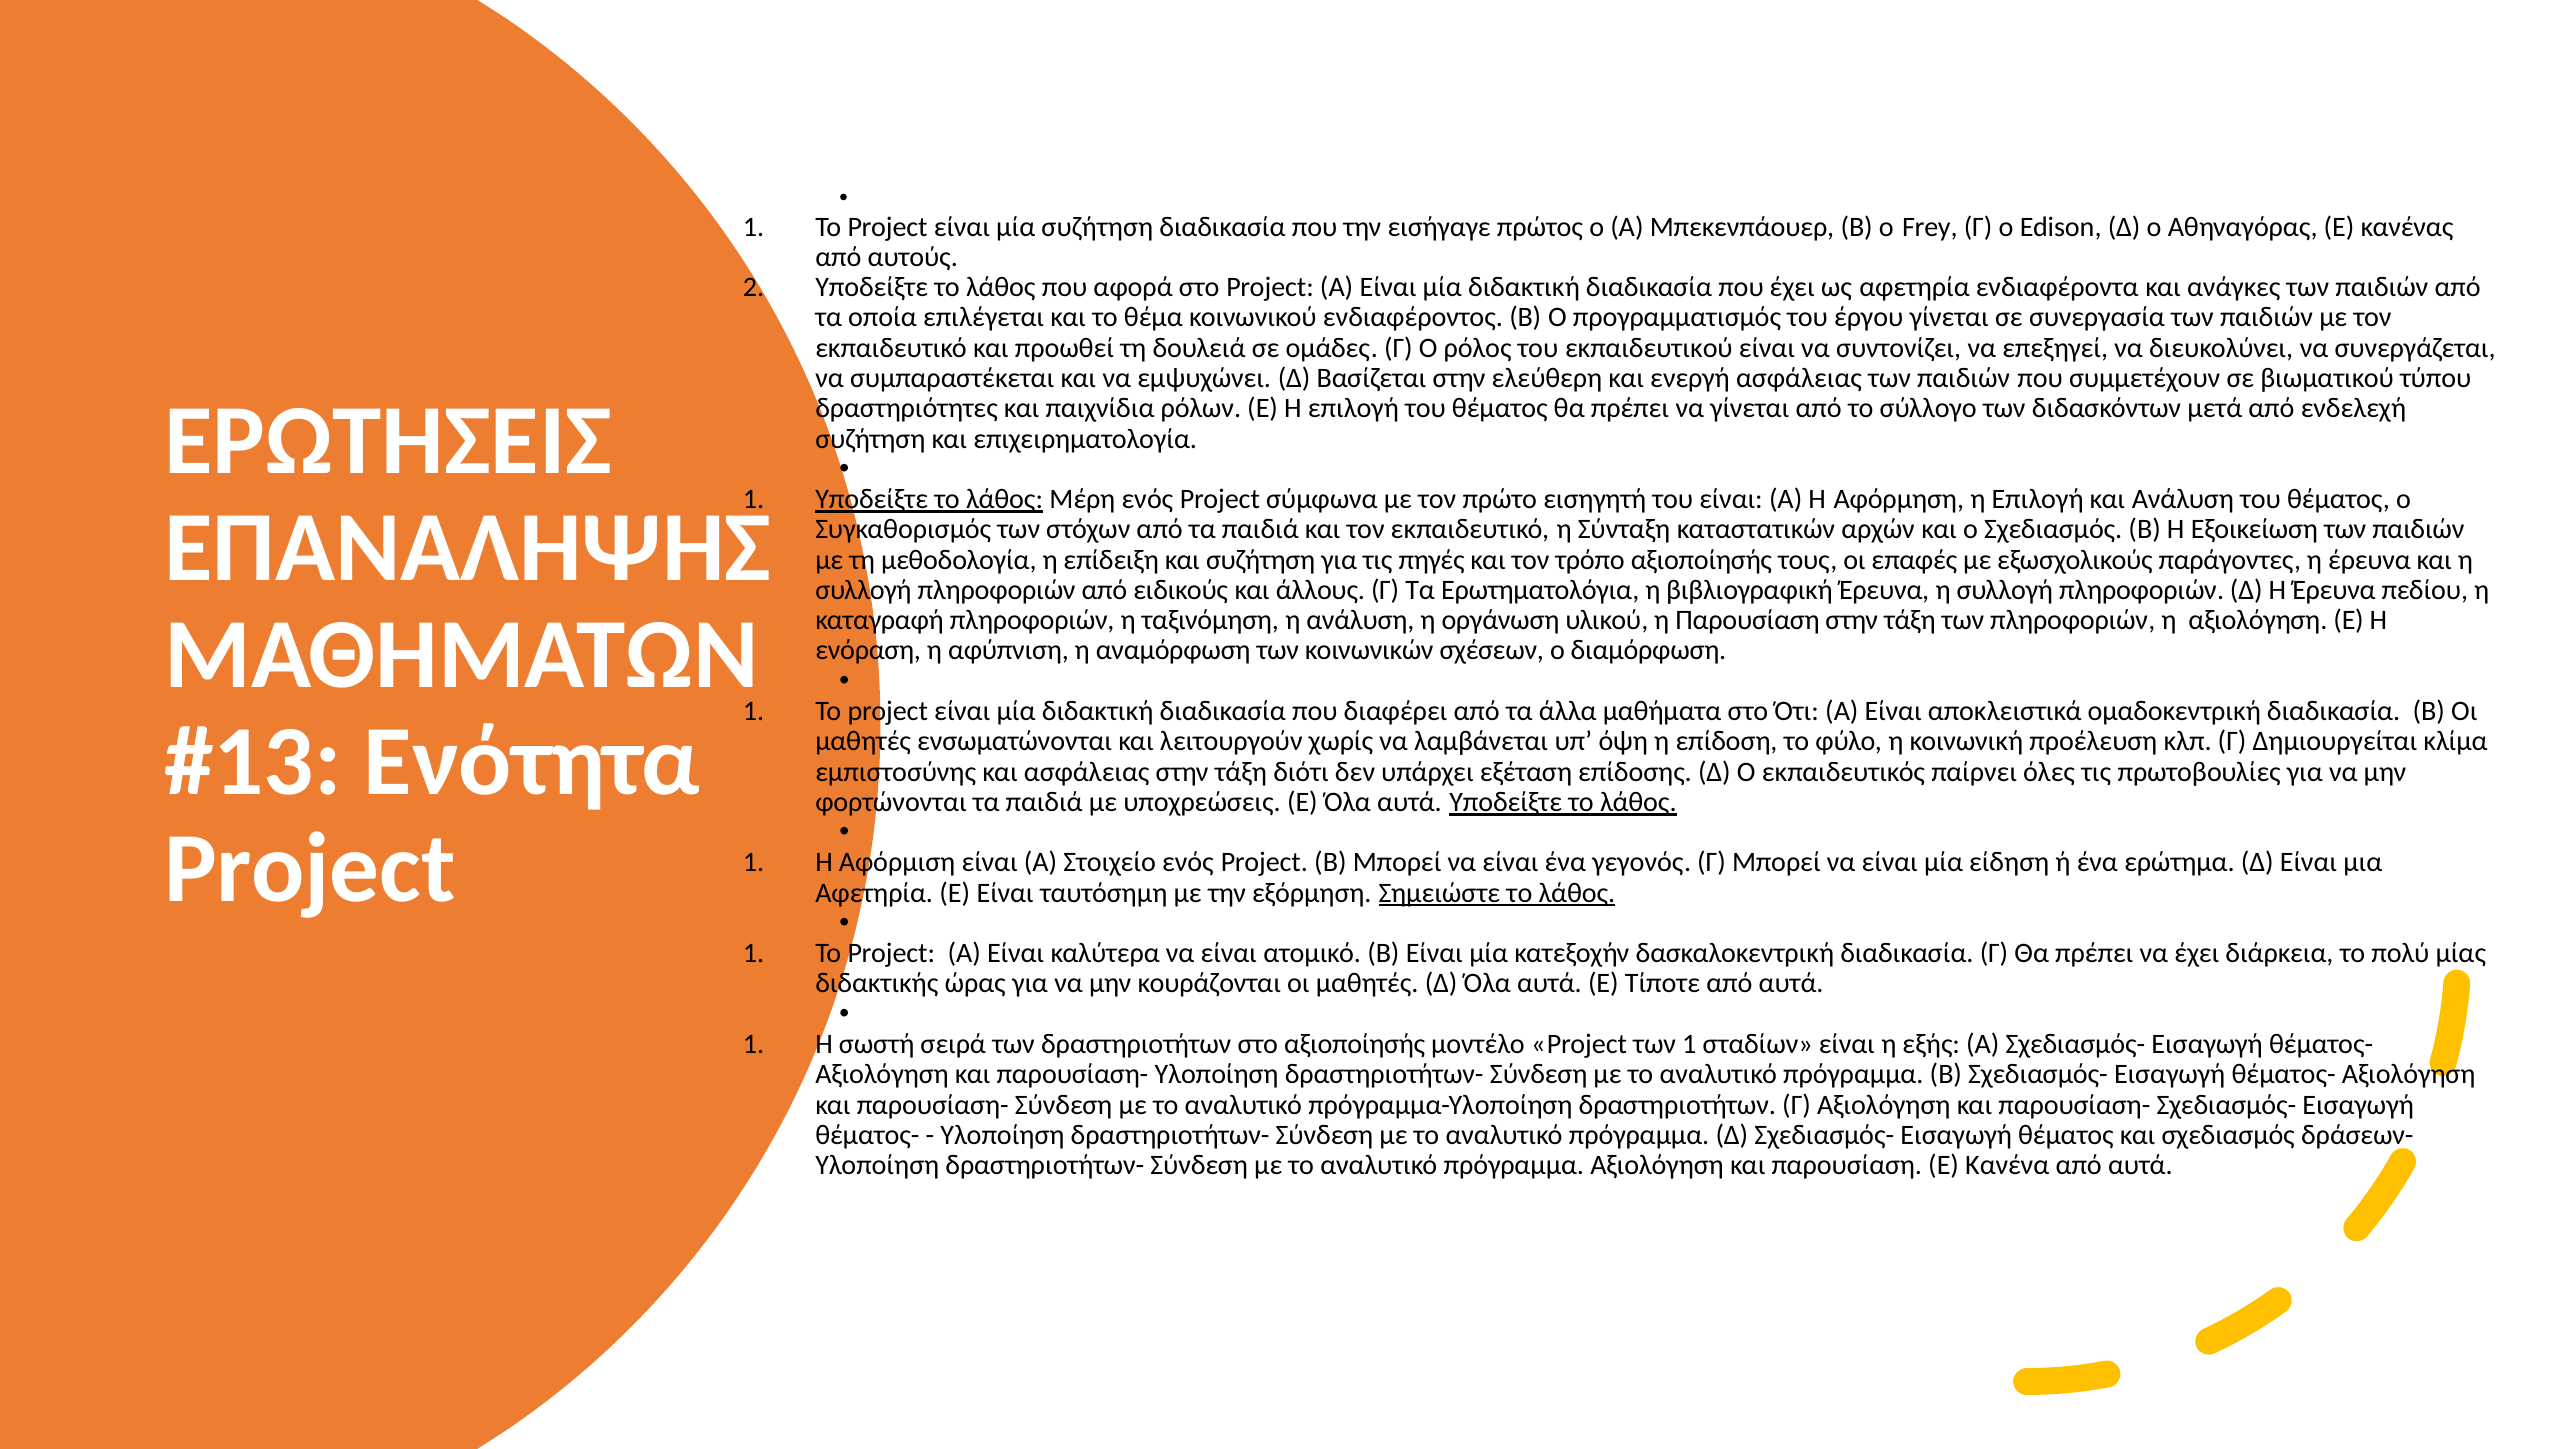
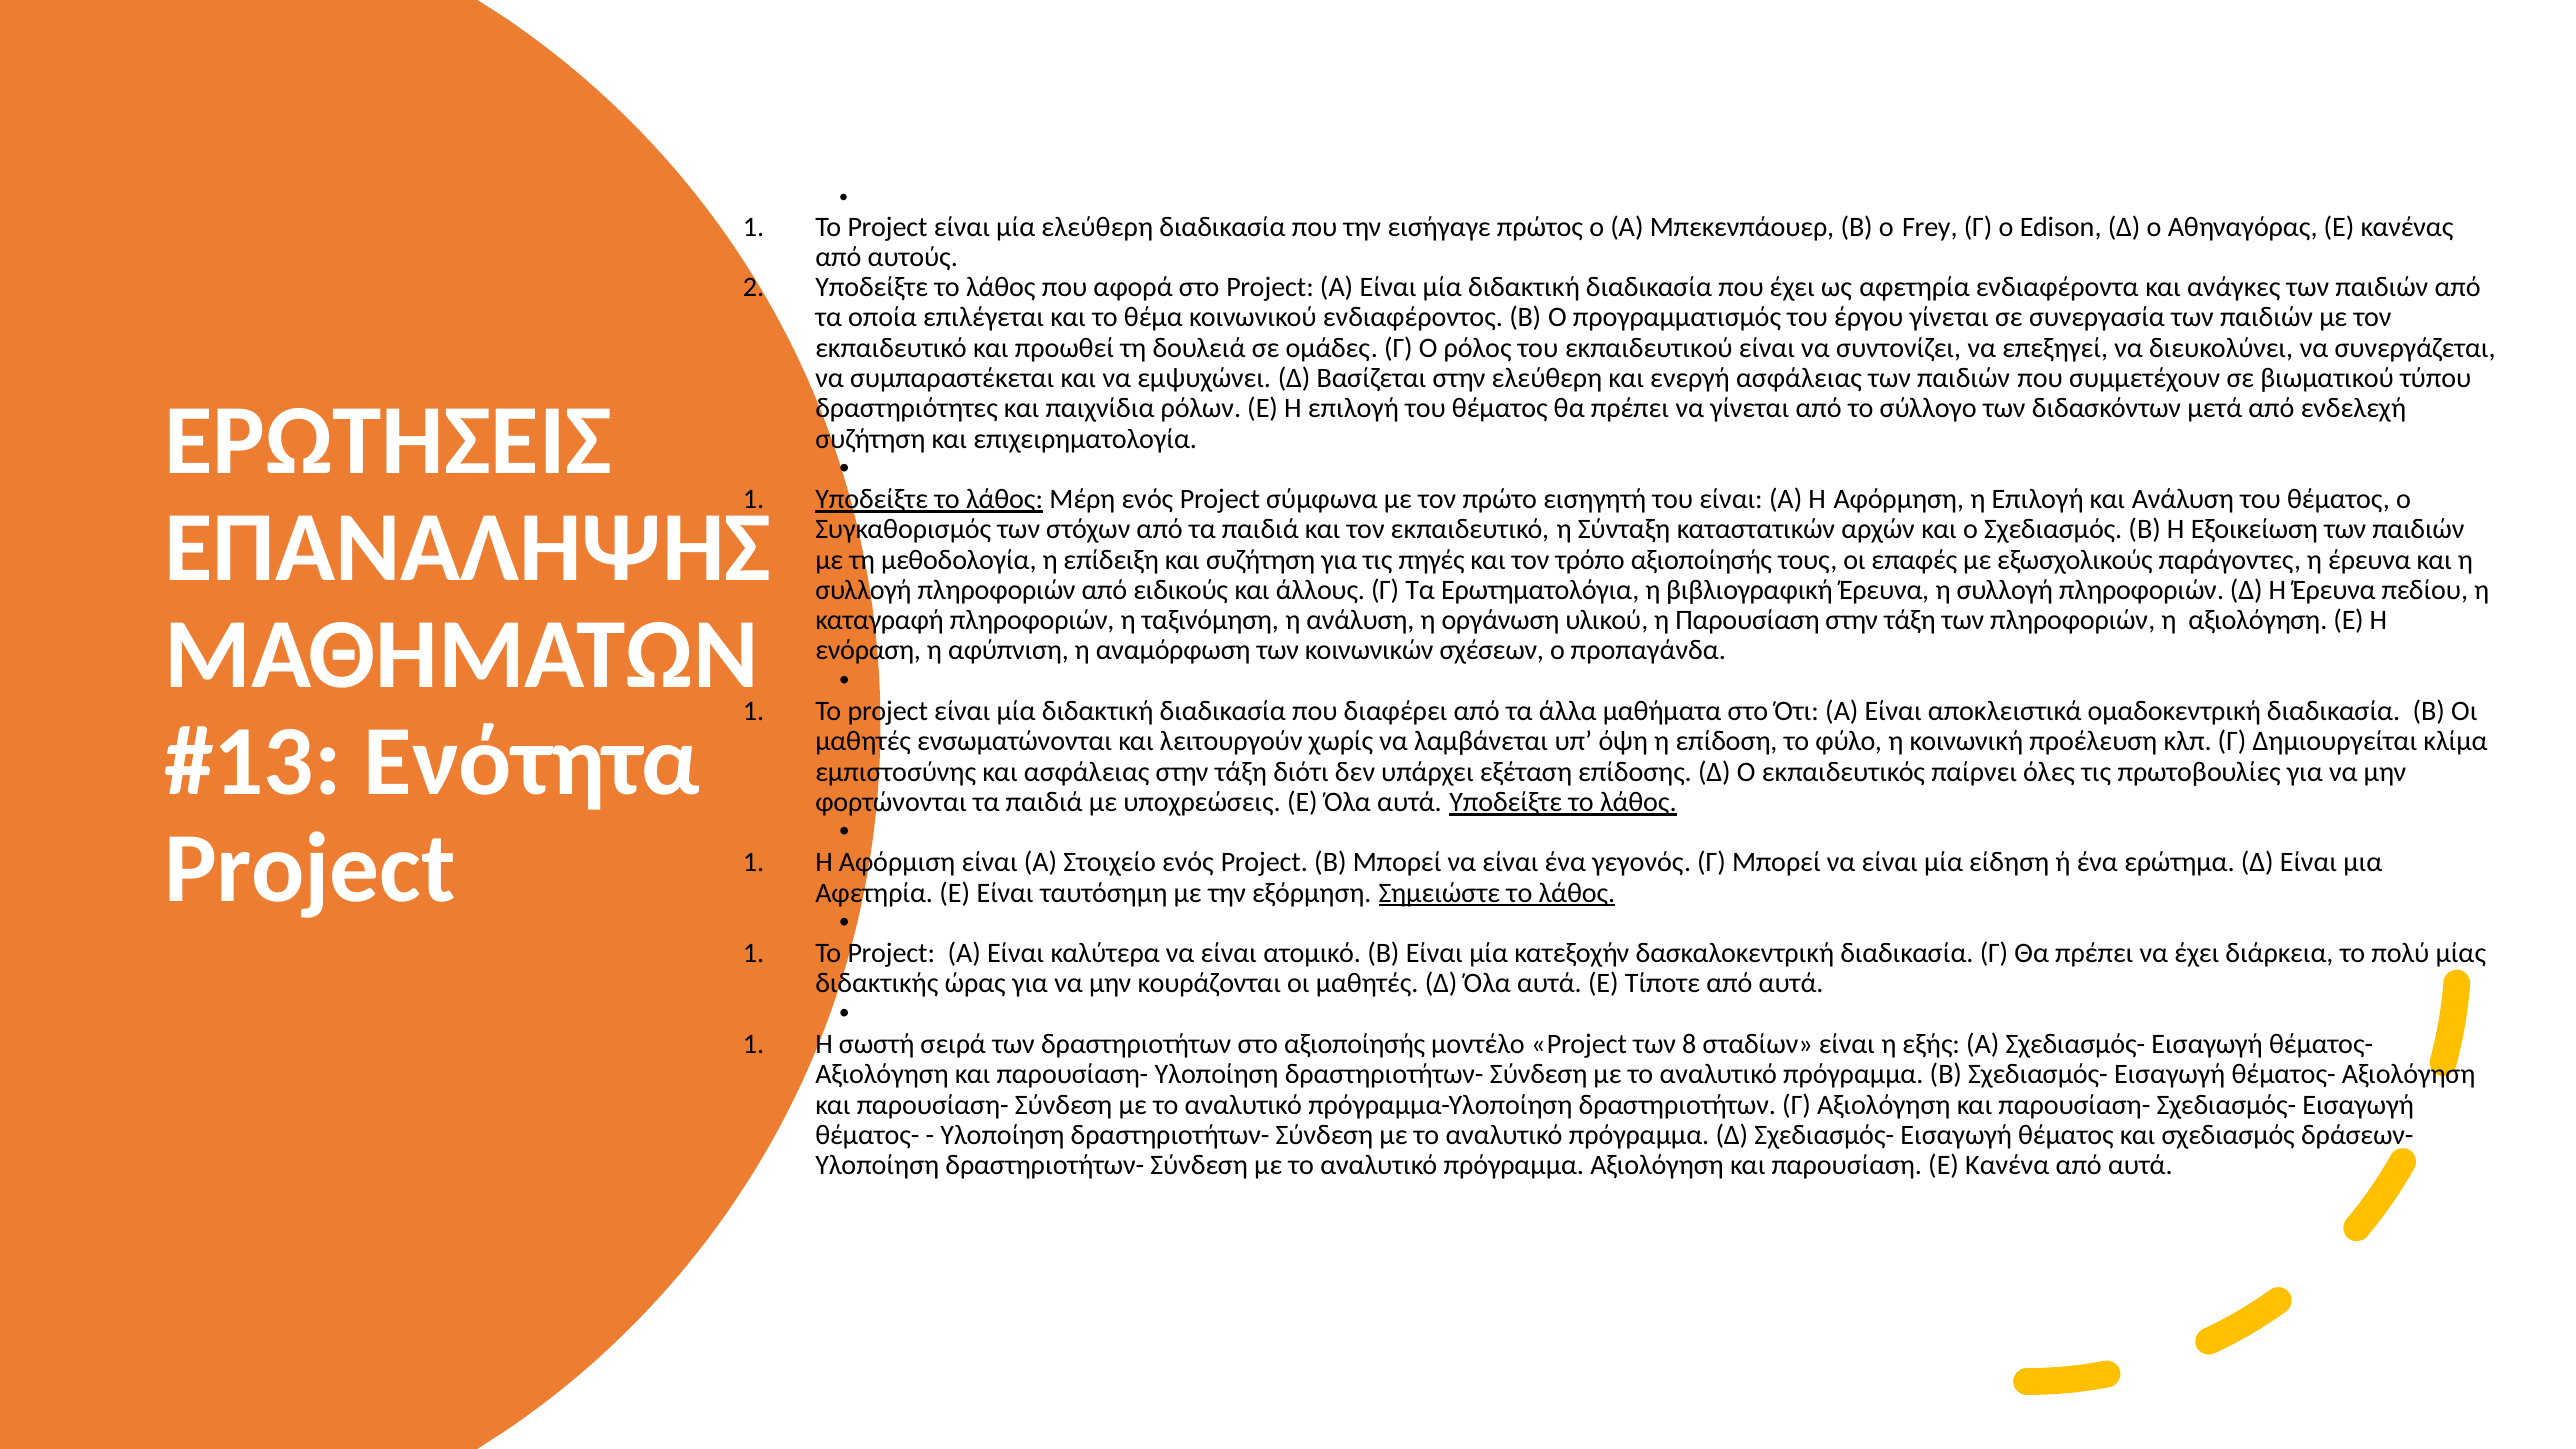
μία συζήτηση: συζήτηση -> ελεύθερη
διαμόρφωση: διαμόρφωση -> προπαγάνδα
των 1: 1 -> 8
